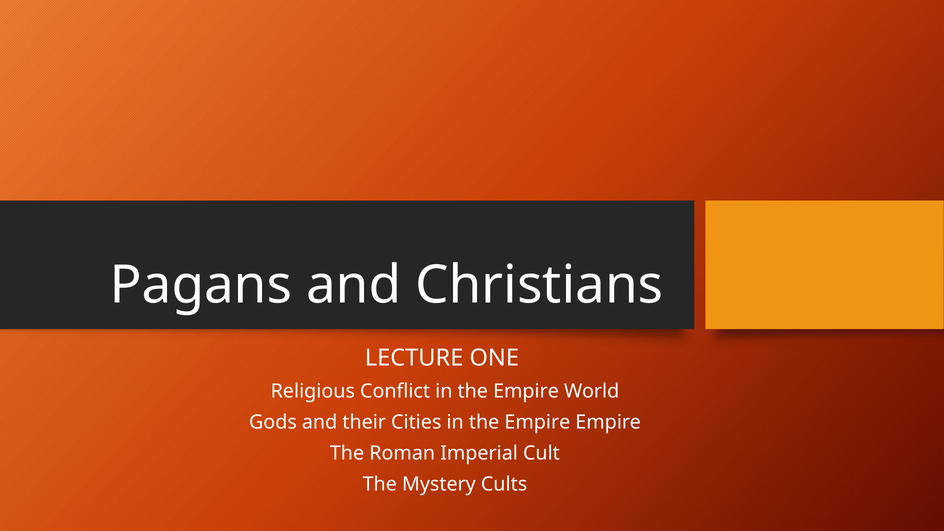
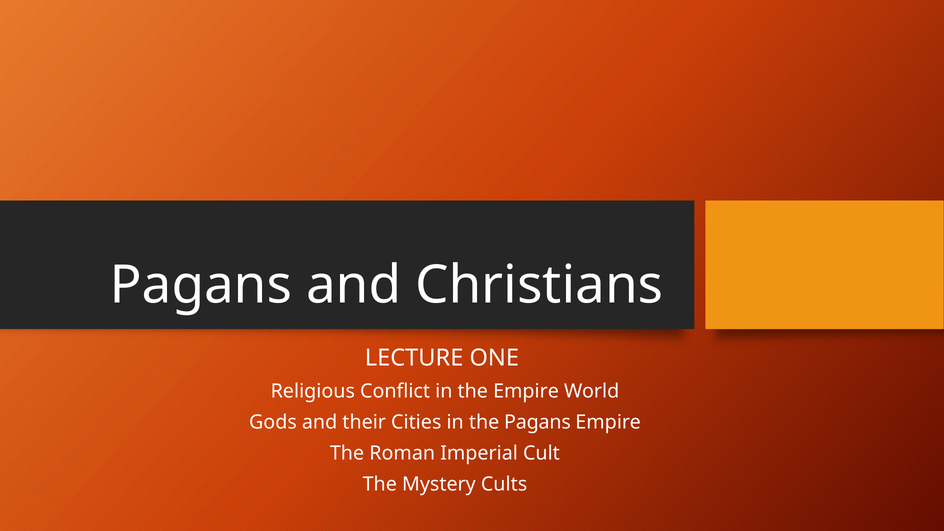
Cities in the Empire: Empire -> Pagans
